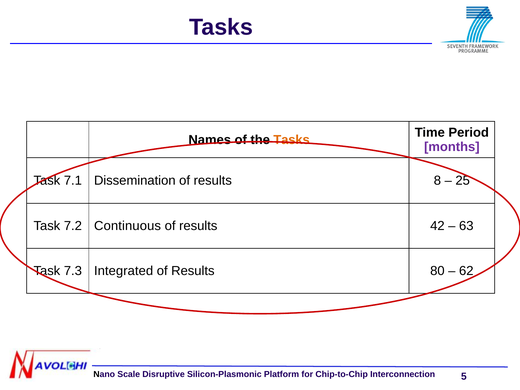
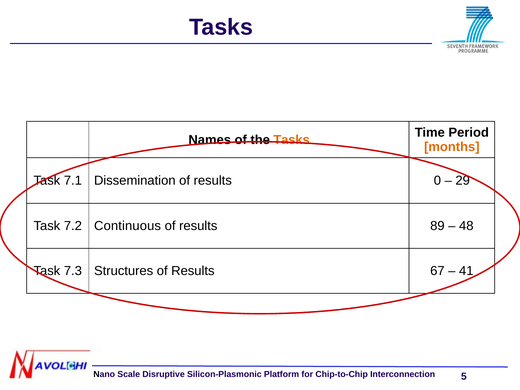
months colour: purple -> orange
8: 8 -> 0
25: 25 -> 29
42: 42 -> 89
63: 63 -> 48
Integrated: Integrated -> Structures
80: 80 -> 67
62: 62 -> 41
